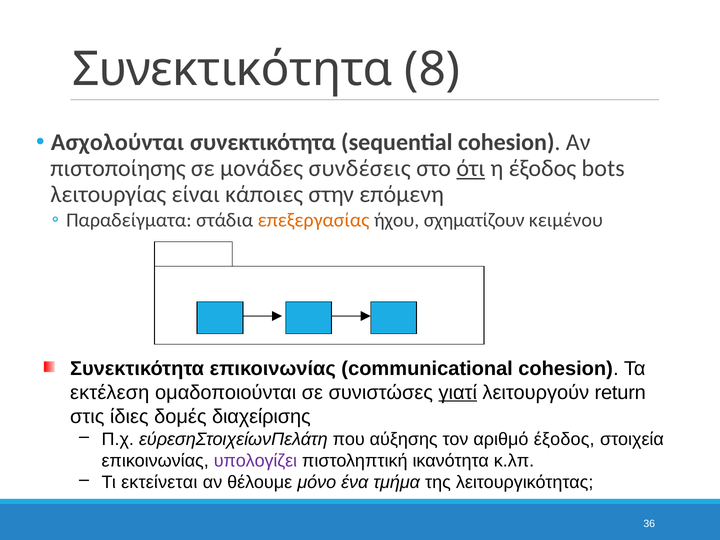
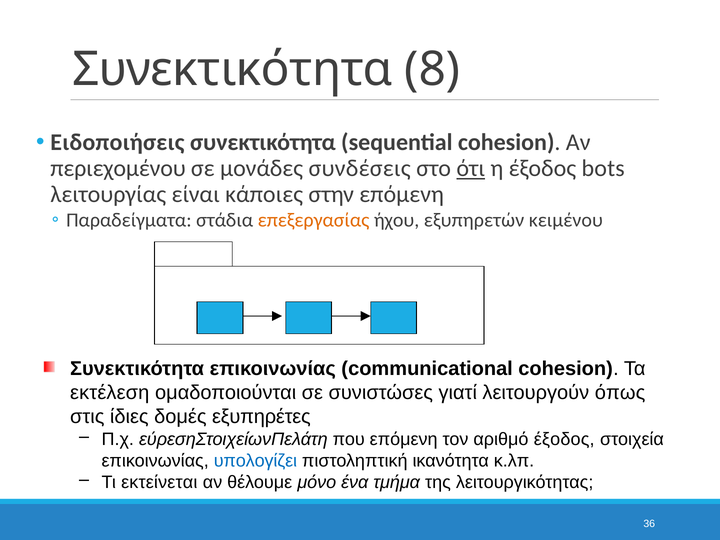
Ασχολούνται: Ασχολούνται -> Ειδοποιήσεις
πιστοποίησης: πιστοποίησης -> περιεχομένου
σχηματίζουν: σχηματίζουν -> εξυπηρετών
γιατί underline: present -> none
return: return -> όπως
διαχείρισης: διαχείρισης -> εξυπηρέτες
που αύξησης: αύξησης -> επόμενη
υπολογίζει colour: purple -> blue
